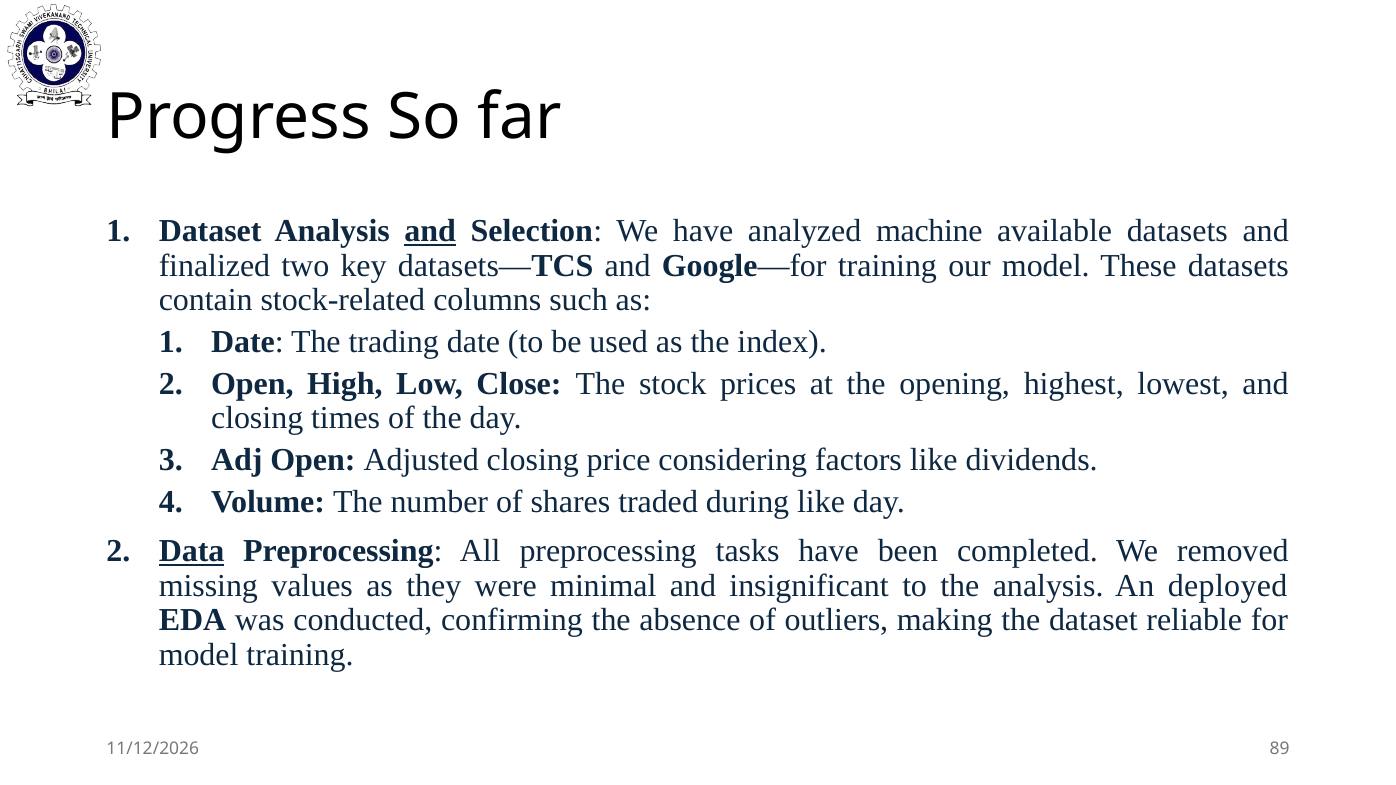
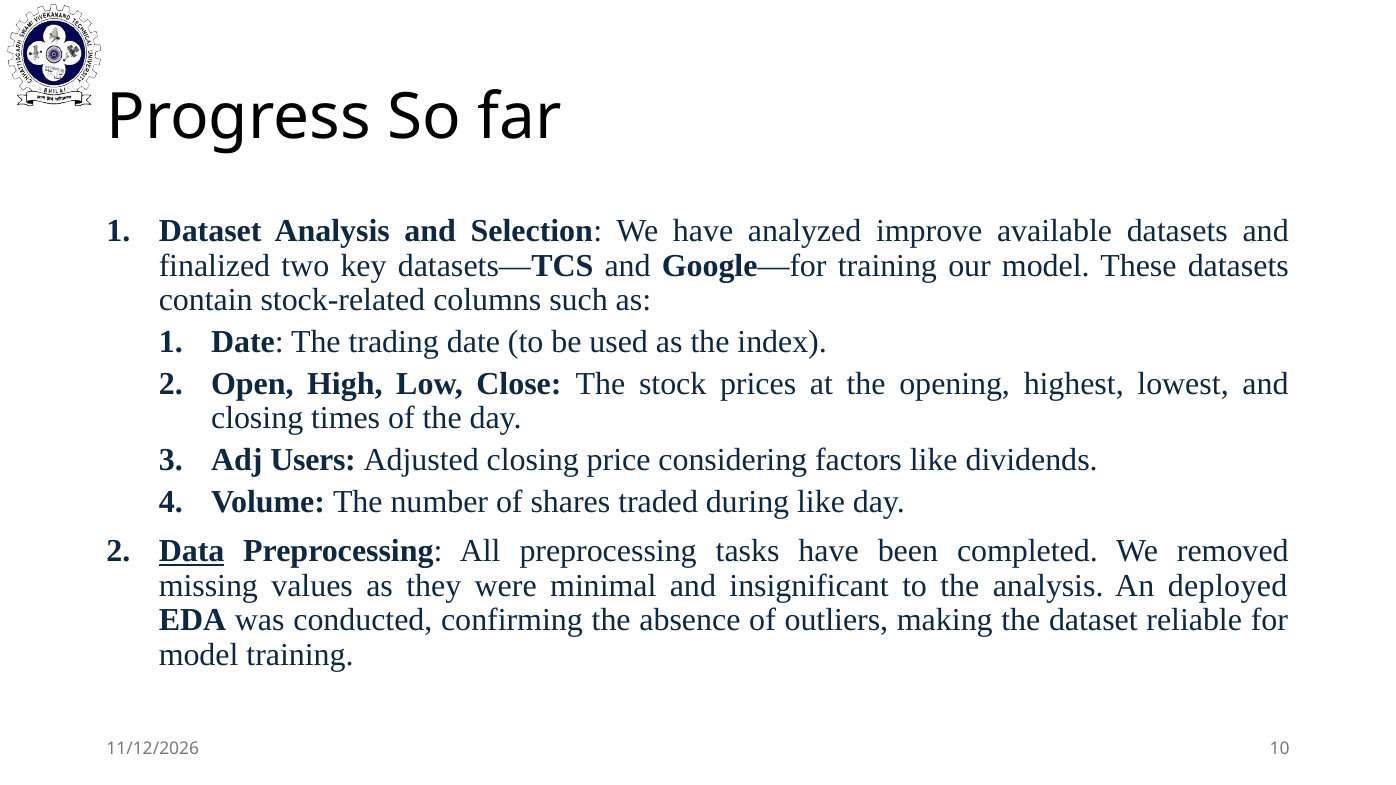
and at (430, 231) underline: present -> none
machine: machine -> improve
Adj Open: Open -> Users
89: 89 -> 10
